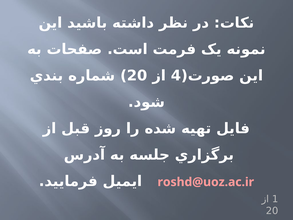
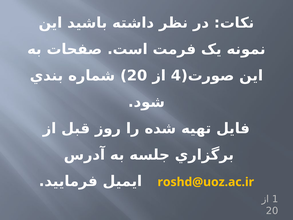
roshd@uoz.ac.ir colour: pink -> yellow
